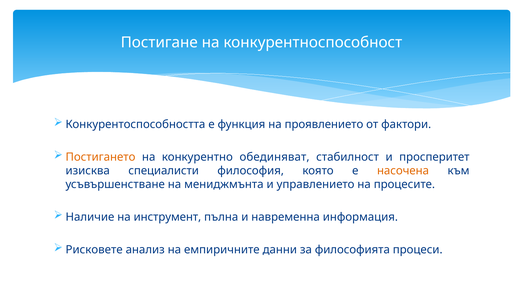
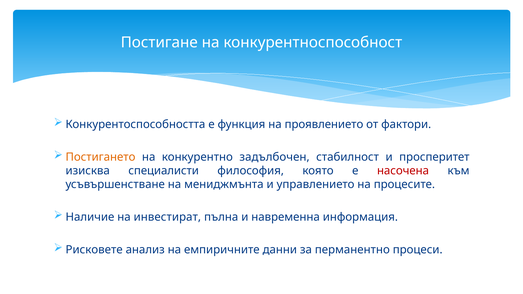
обединяват: обединяват -> задълбочен
насочена colour: orange -> red
инструмент: инструмент -> инвестират
философията: философията -> перманентно
